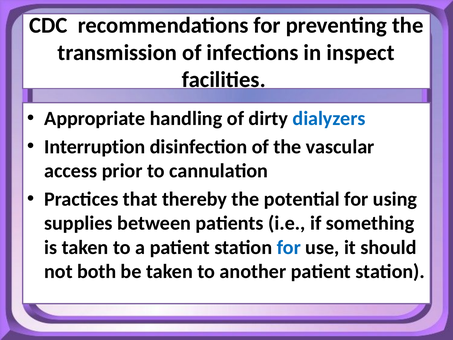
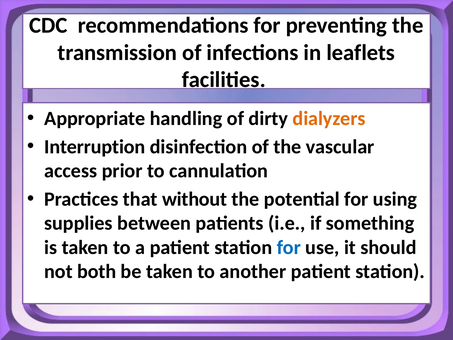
inspect: inspect -> leaflets
dialyzers colour: blue -> orange
thereby: thereby -> without
